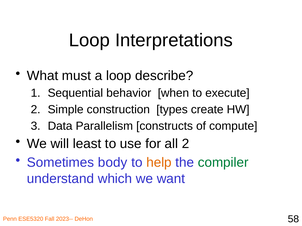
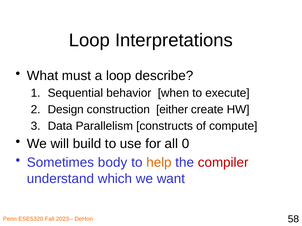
Simple: Simple -> Design
types: types -> either
least: least -> build
all 2: 2 -> 0
compiler colour: green -> red
